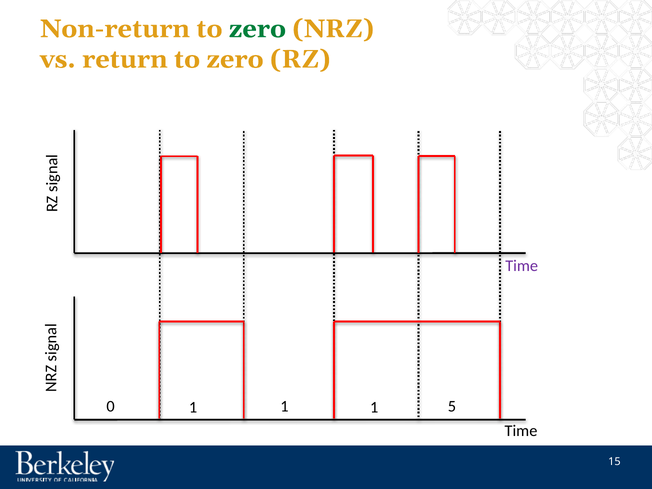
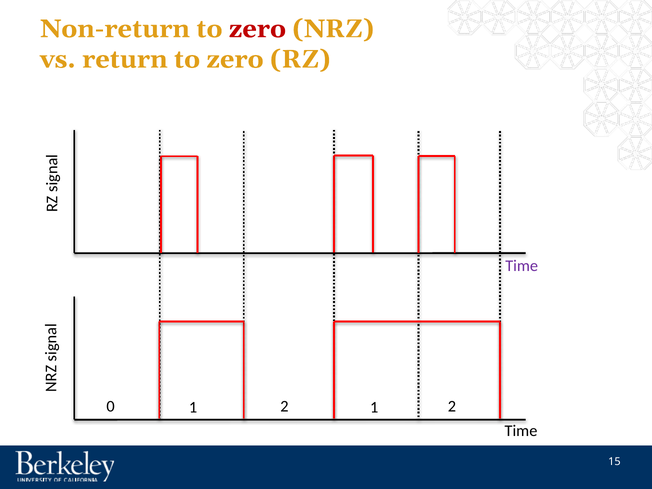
zero at (258, 29) colour: green -> red
1 at (284, 406): 1 -> 2
5 at (452, 406): 5 -> 2
